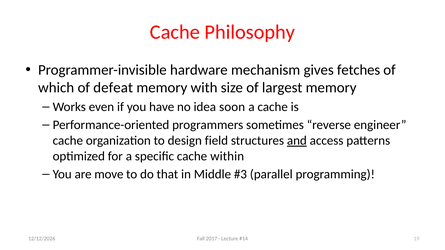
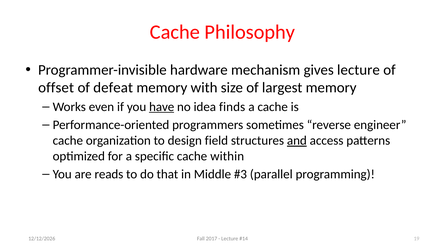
gives fetches: fetches -> lecture
which: which -> offset
have underline: none -> present
soon: soon -> finds
move: move -> reads
